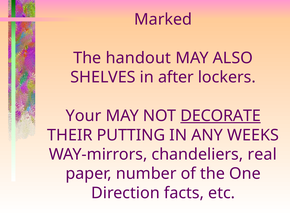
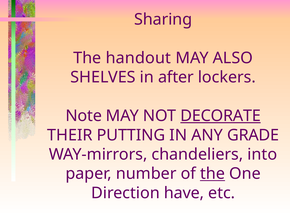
Marked: Marked -> Sharing
Your: Your -> Note
WEEKS: WEEKS -> GRADE
real: real -> into
the at (213, 174) underline: none -> present
facts: facts -> have
